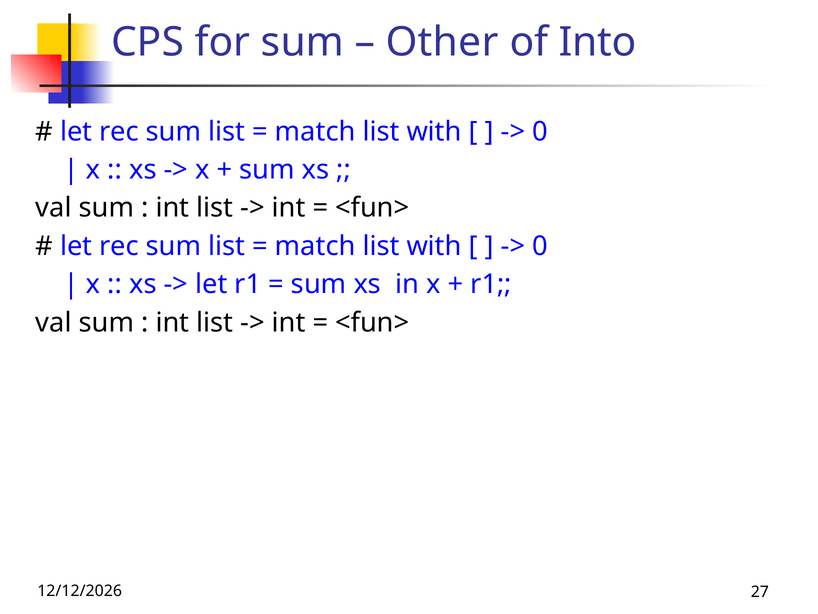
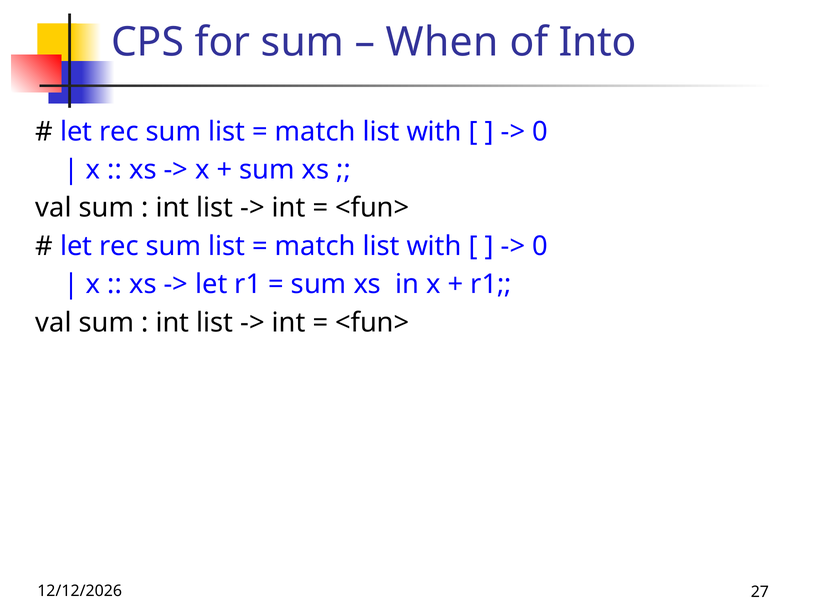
Other: Other -> When
